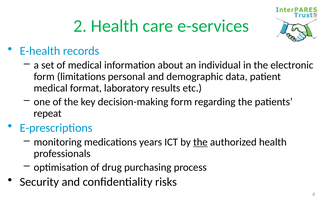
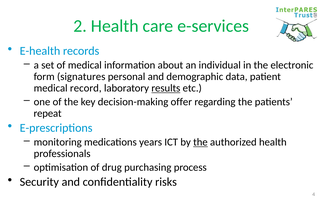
limitations: limitations -> signatures
format: format -> record
results underline: none -> present
decision-making form: form -> offer
